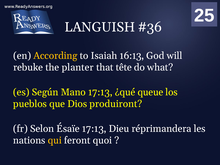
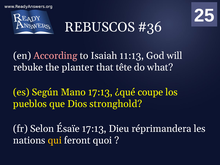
LANGUISH: LANGUISH -> REBUSCOS
According colour: yellow -> pink
16:13: 16:13 -> 11:13
queue: queue -> coupe
produiront: produiront -> stronghold
